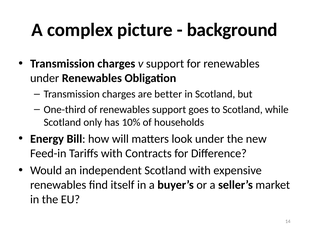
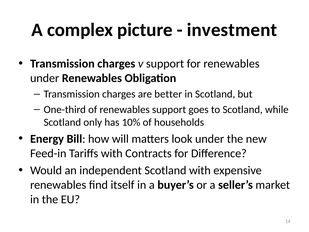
background: background -> investment
